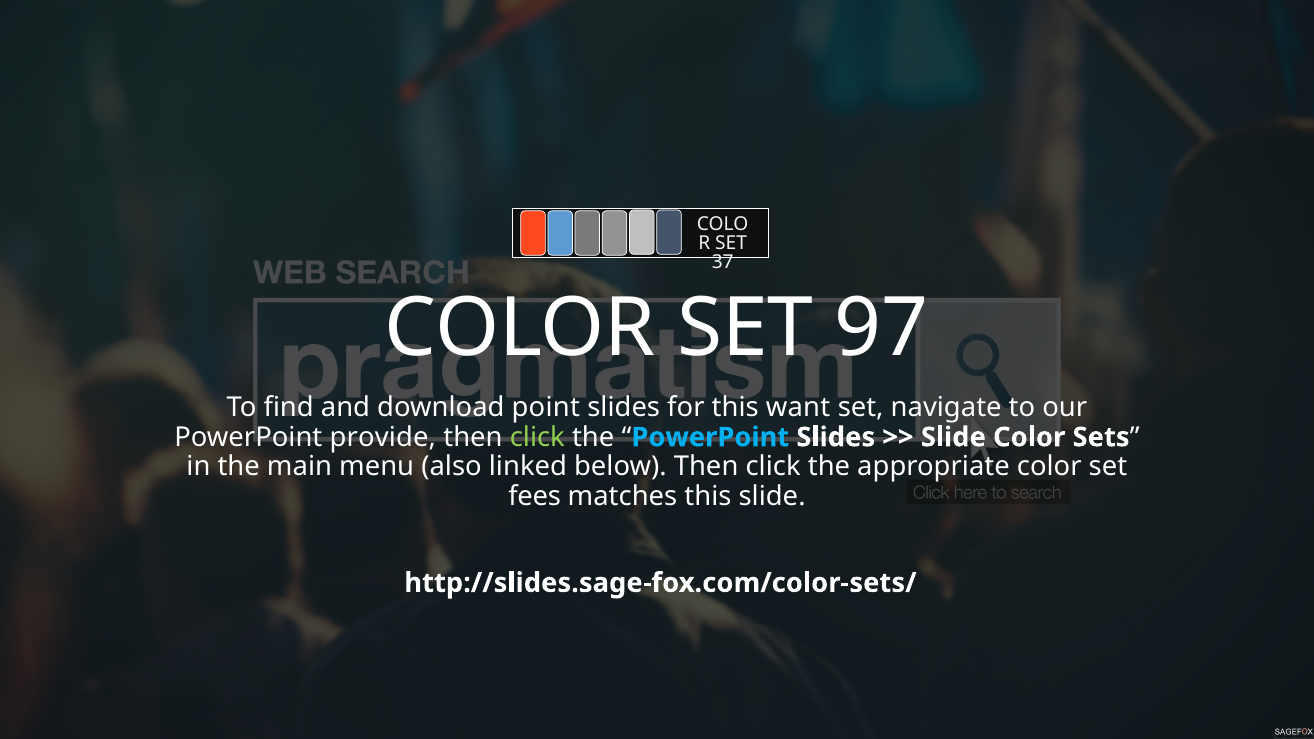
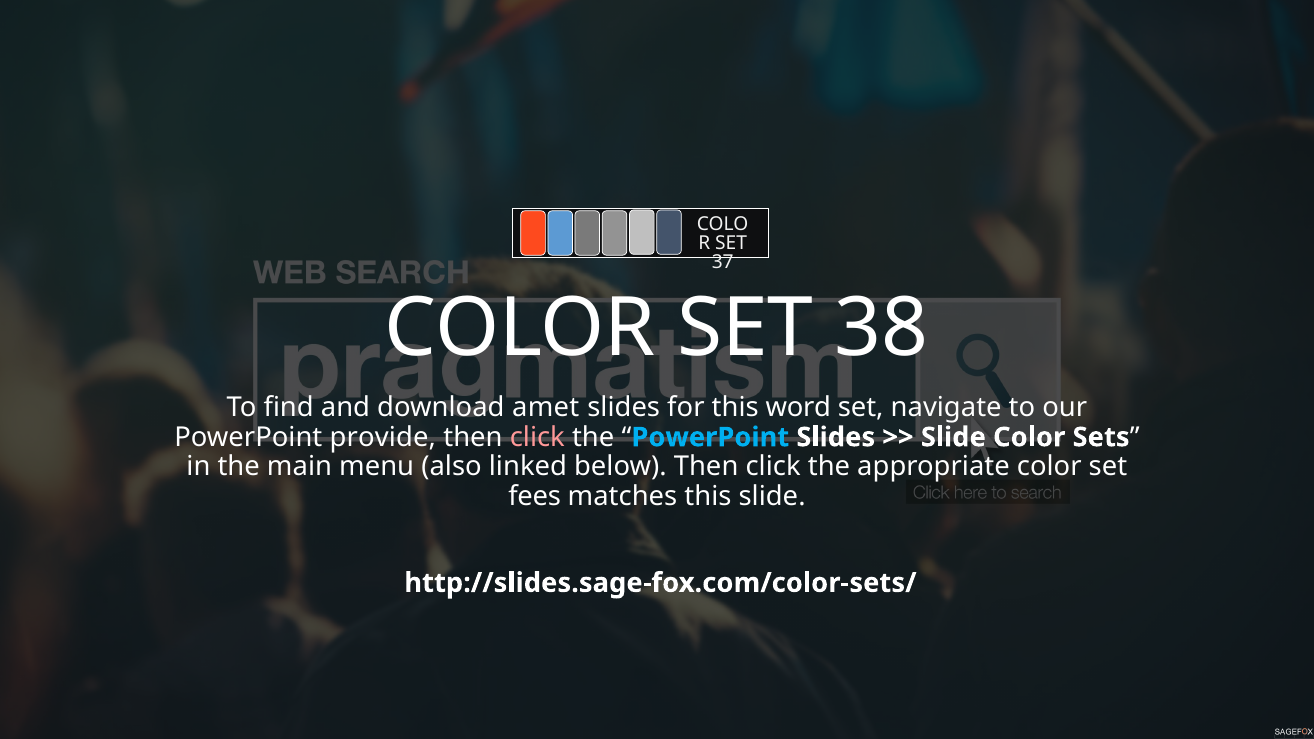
97: 97 -> 38
point: point -> amet
want: want -> word
click at (537, 437) colour: light green -> pink
